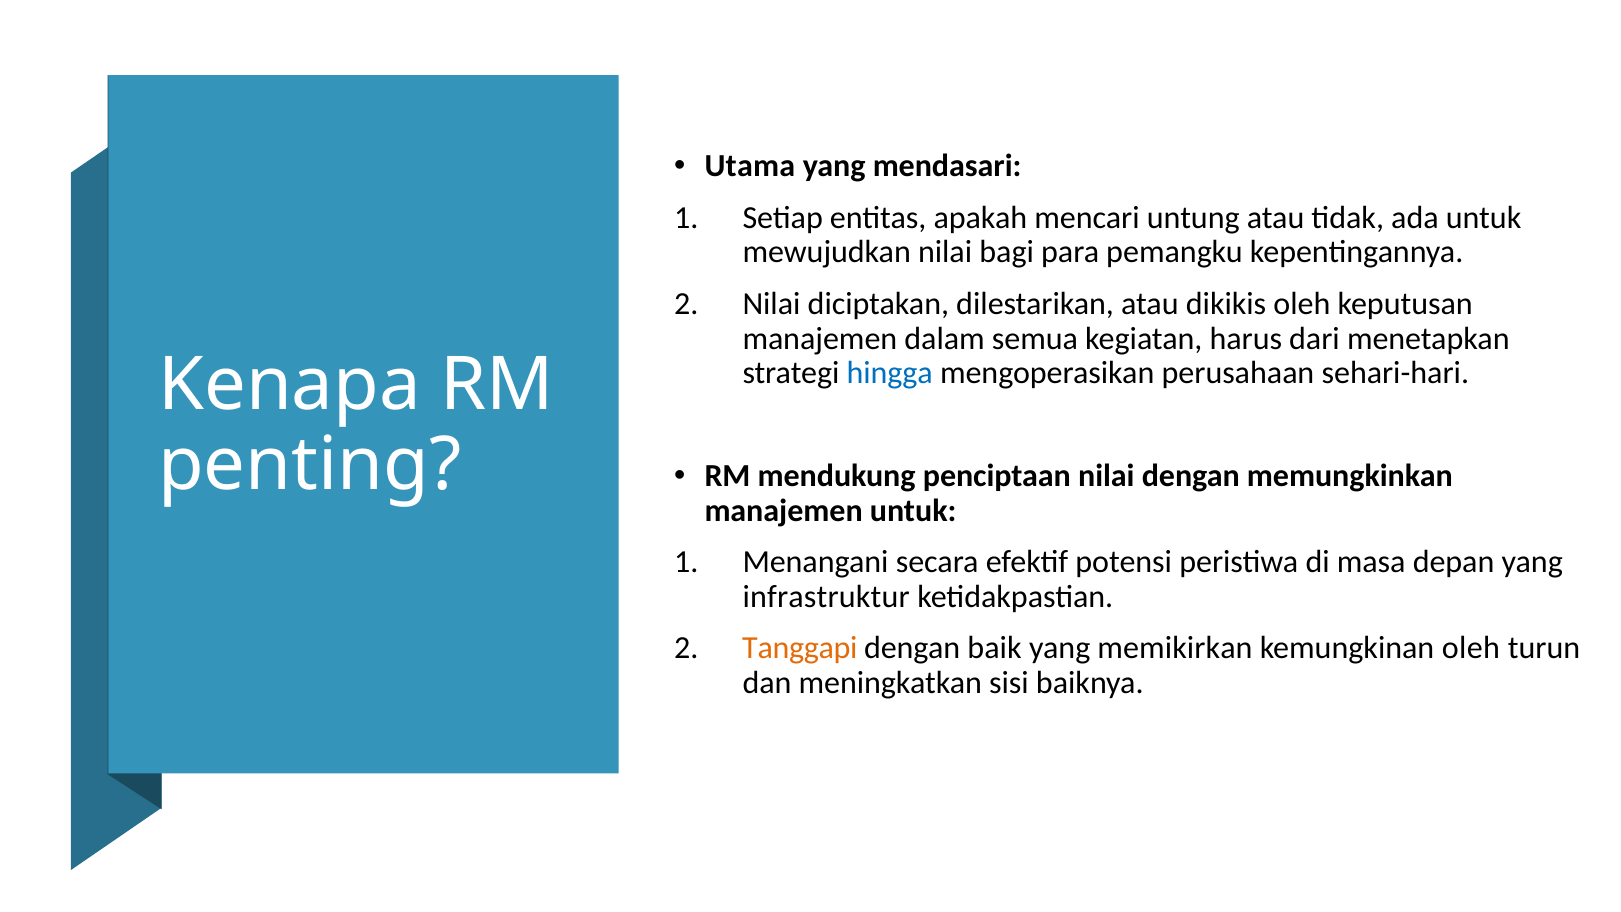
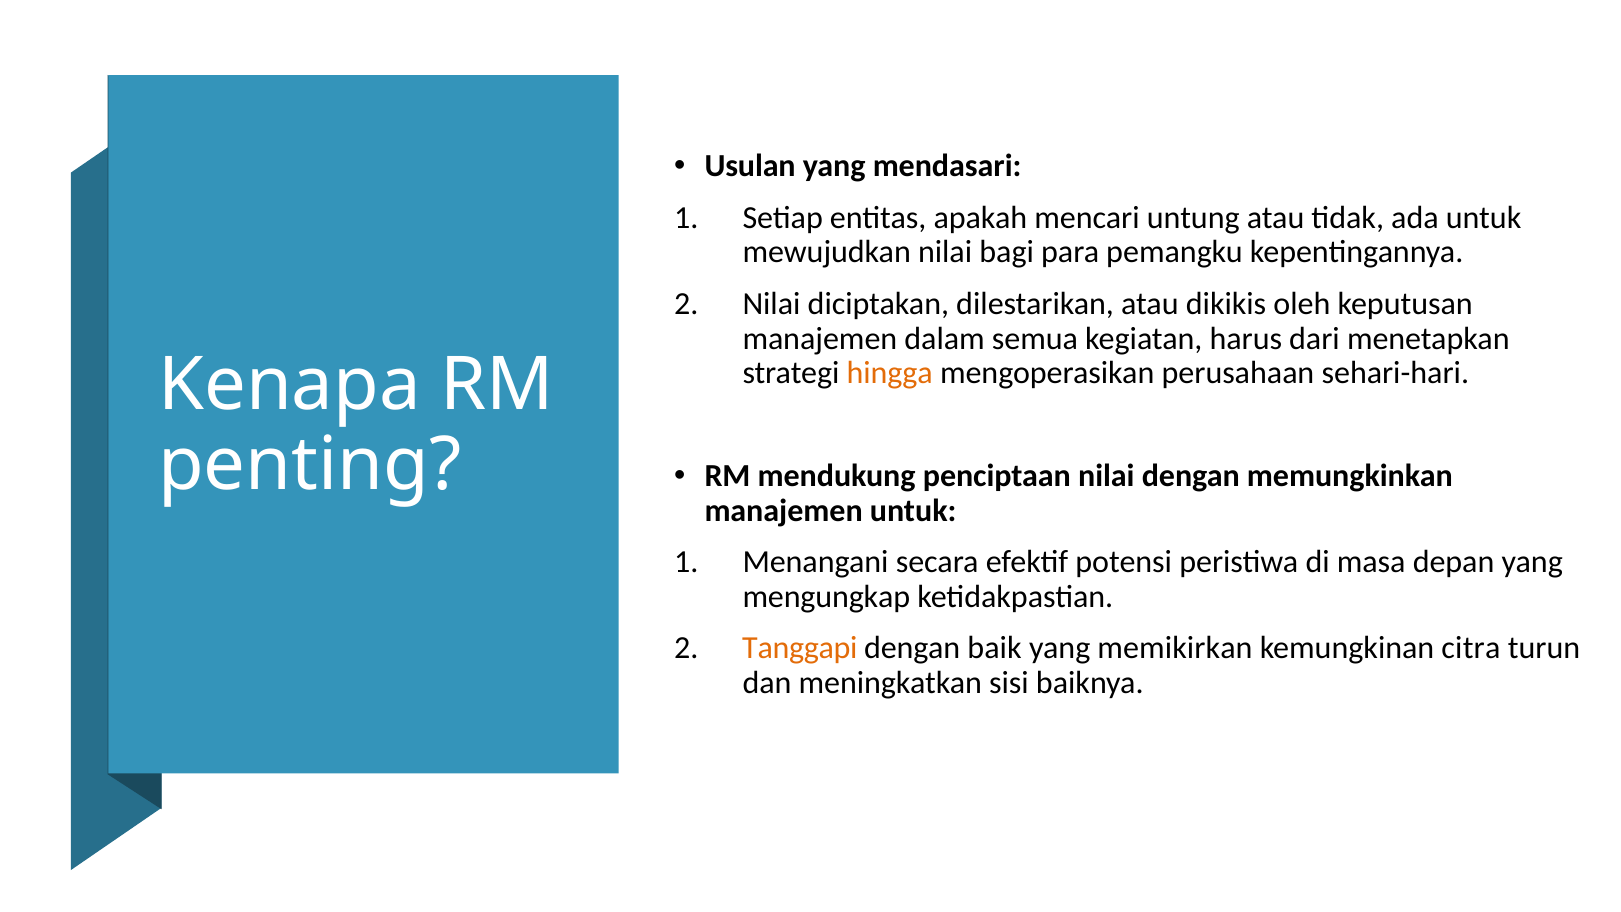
Utama: Utama -> Usulan
hingga colour: blue -> orange
infrastruktur: infrastruktur -> mengungkap
kemungkinan oleh: oleh -> citra
